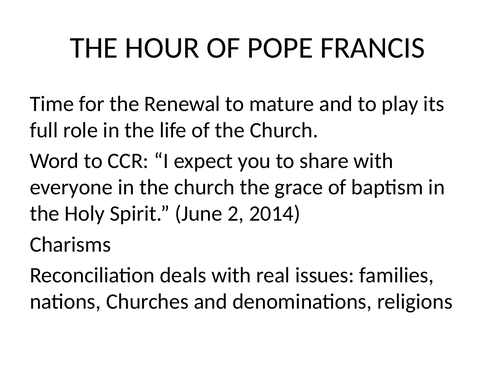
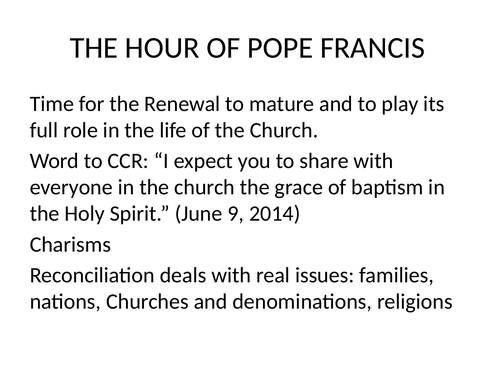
2: 2 -> 9
